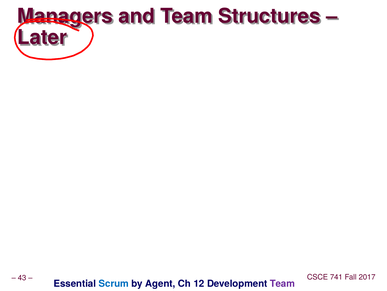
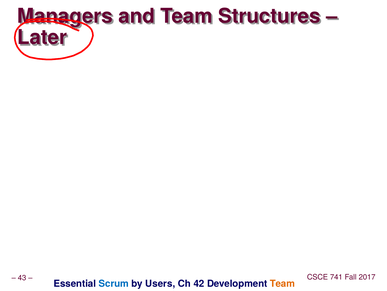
Agent: Agent -> Users
12: 12 -> 42
Team at (282, 283) colour: purple -> orange
